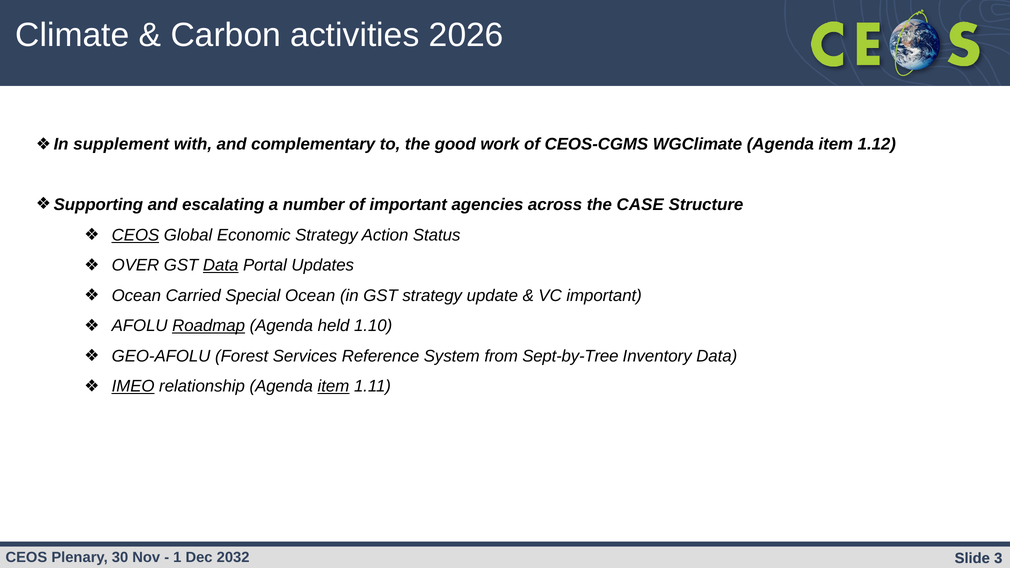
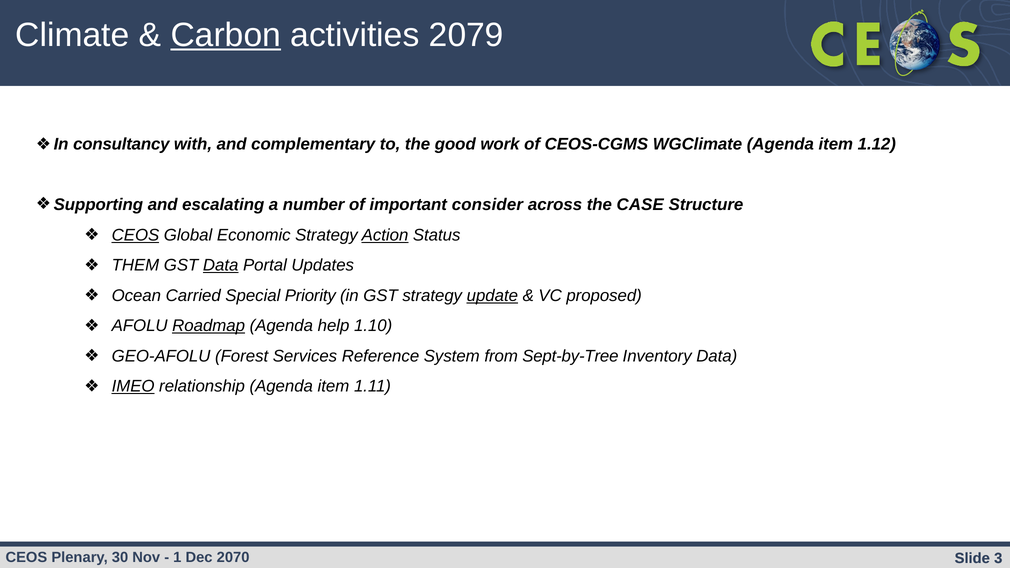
Carbon underline: none -> present
2026: 2026 -> 2079
supplement: supplement -> consultancy
agencies: agencies -> consider
Action underline: none -> present
OVER: OVER -> THEM
Special Ocean: Ocean -> Priority
update underline: none -> present
VC important: important -> proposed
held: held -> help
item at (333, 386) underline: present -> none
2032: 2032 -> 2070
